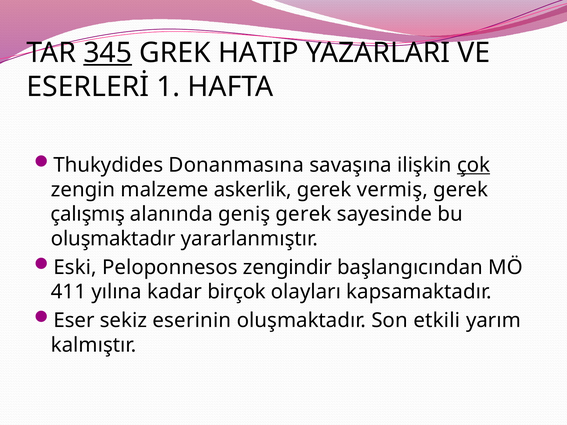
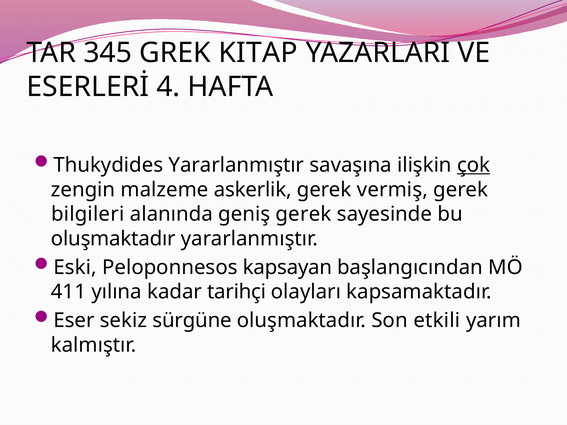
345 underline: present -> none
HATIP: HATIP -> KITAP
1: 1 -> 4
Thukydides Donanmasına: Donanmasına -> Yararlanmıştır
çalışmış: çalışmış -> bilgileri
zengindir: zengindir -> kapsayan
birçok: birçok -> tarihçi
eserinin: eserinin -> sürgüne
